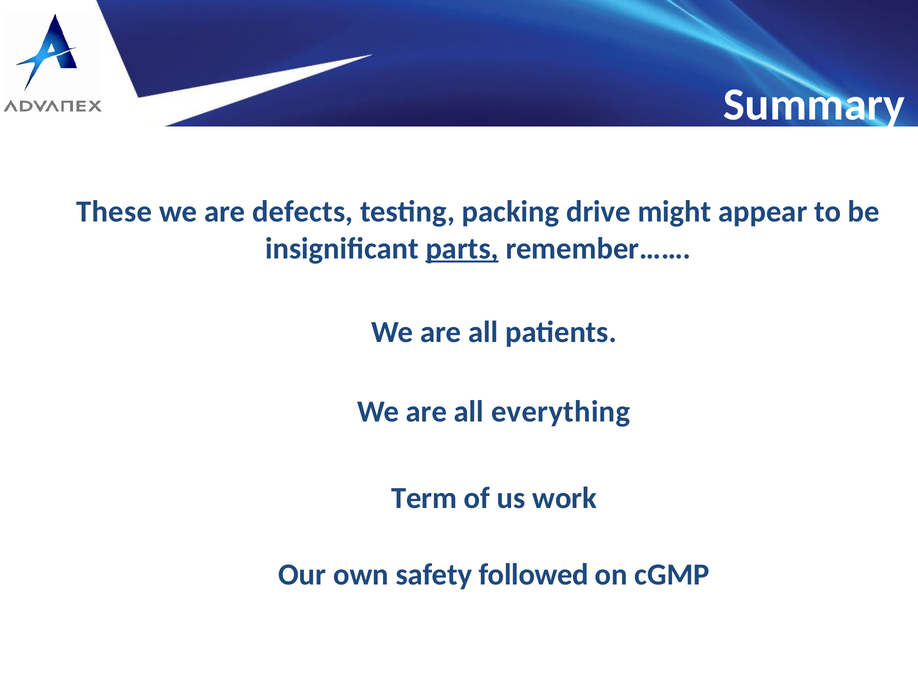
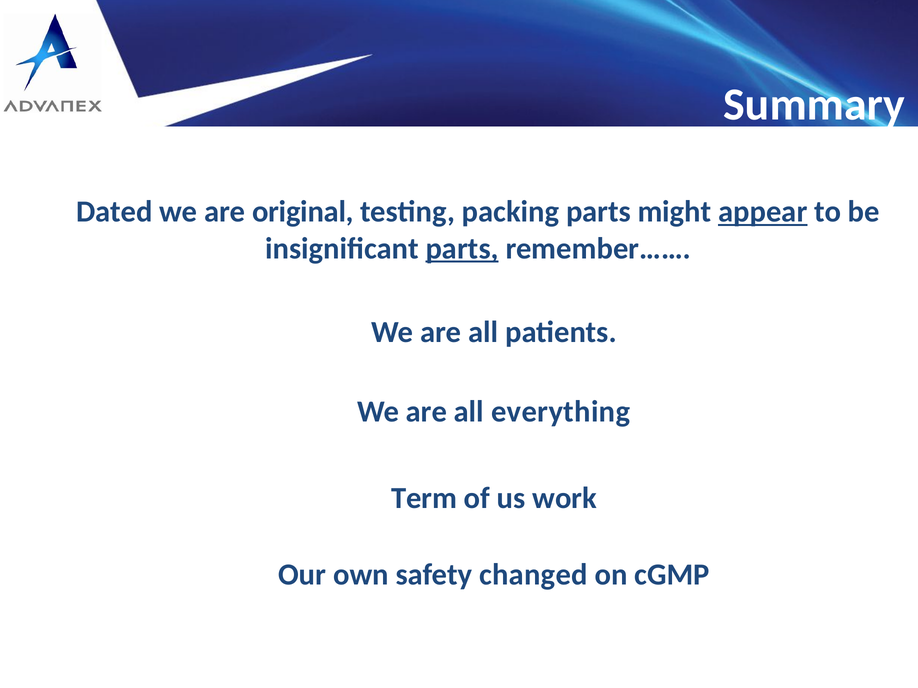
These: These -> Dated
defects: defects -> original
packing drive: drive -> parts
appear underline: none -> present
followed: followed -> changed
